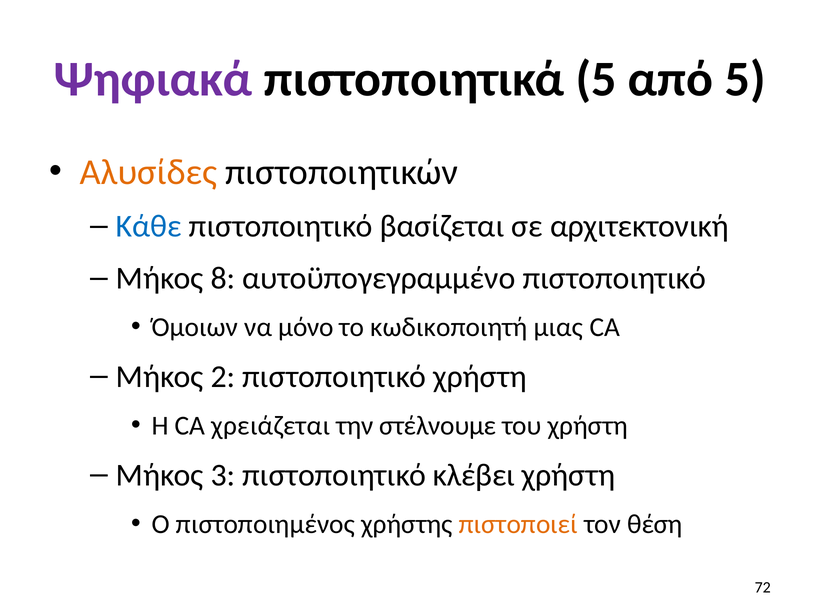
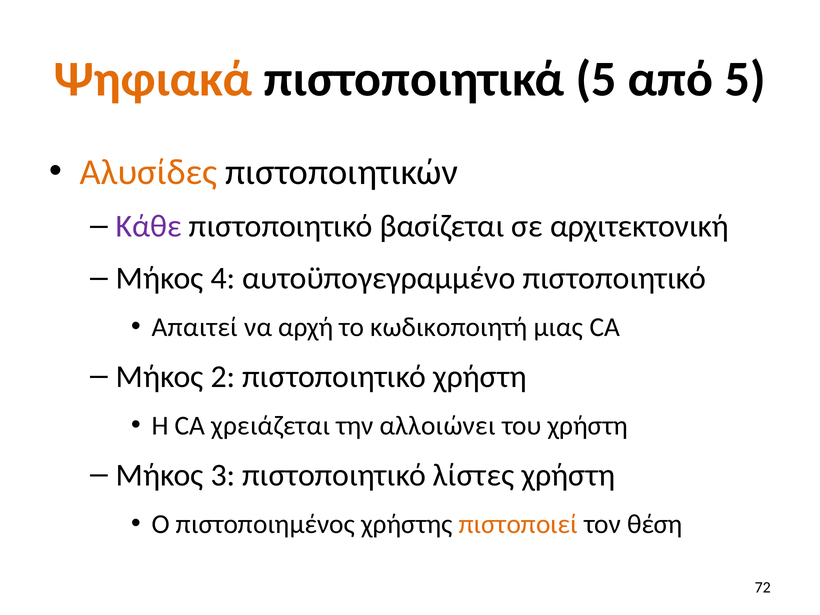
Ψηφιακά colour: purple -> orange
Κάθε colour: blue -> purple
8: 8 -> 4
Όμοιων: Όμοιων -> Απαιτεί
μόνο: μόνο -> αρχή
στέλνουμε: στέλνουμε -> αλλοιώνει
κλέβει: κλέβει -> λίστες
